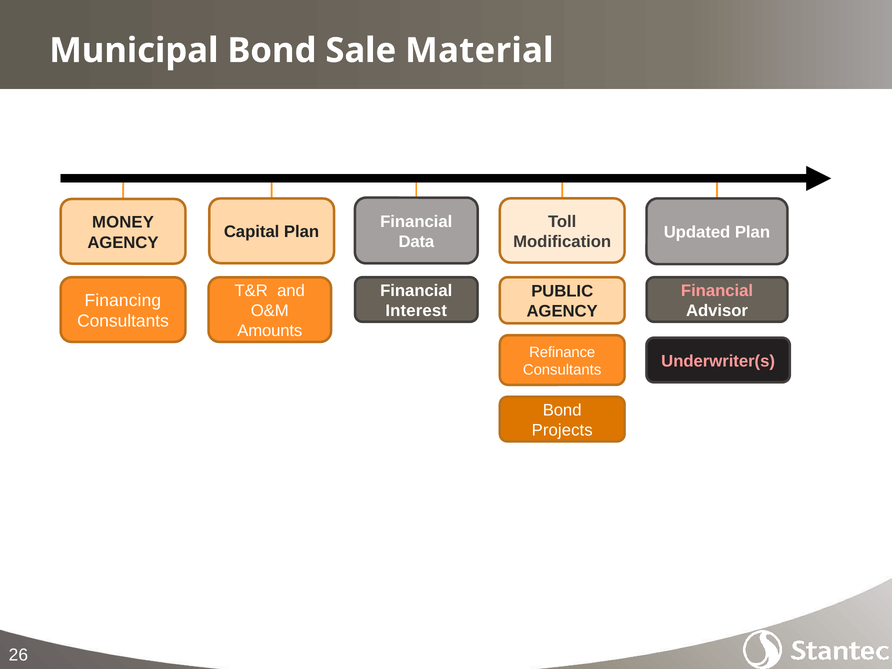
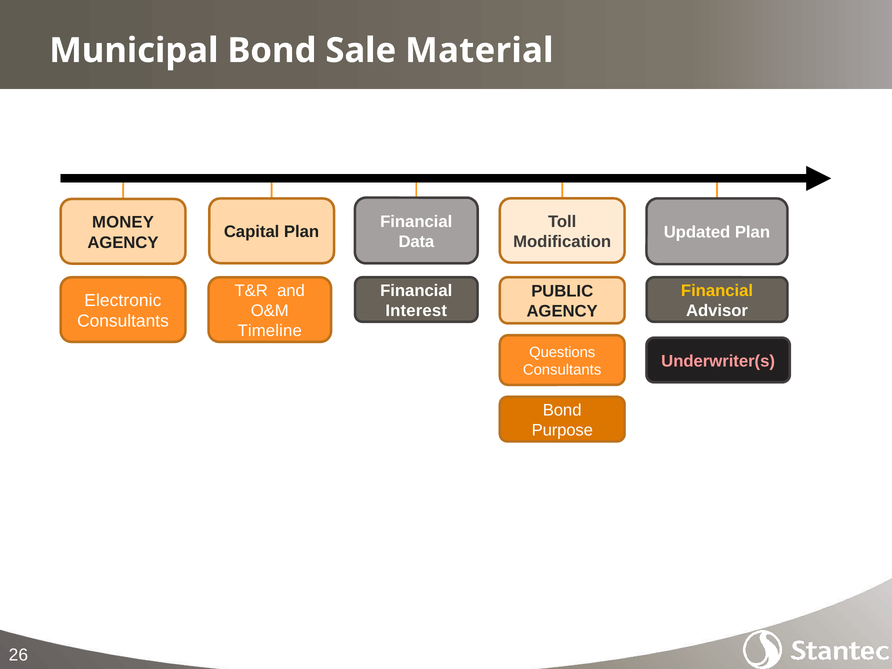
Financial at (717, 291) colour: pink -> yellow
Financing: Financing -> Electronic
Amounts: Amounts -> Timeline
Refinance: Refinance -> Questions
Projects: Projects -> Purpose
